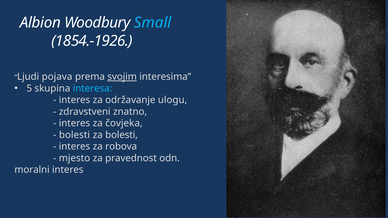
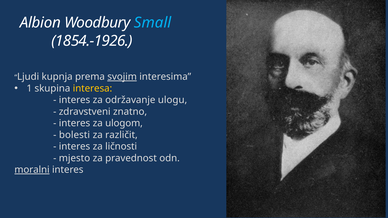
pojava: pojava -> kupnja
5: 5 -> 1
interesa colour: light blue -> yellow
čovjeka: čovjeka -> ulogom
za bolesti: bolesti -> različit
robova: robova -> ličnosti
moralni underline: none -> present
